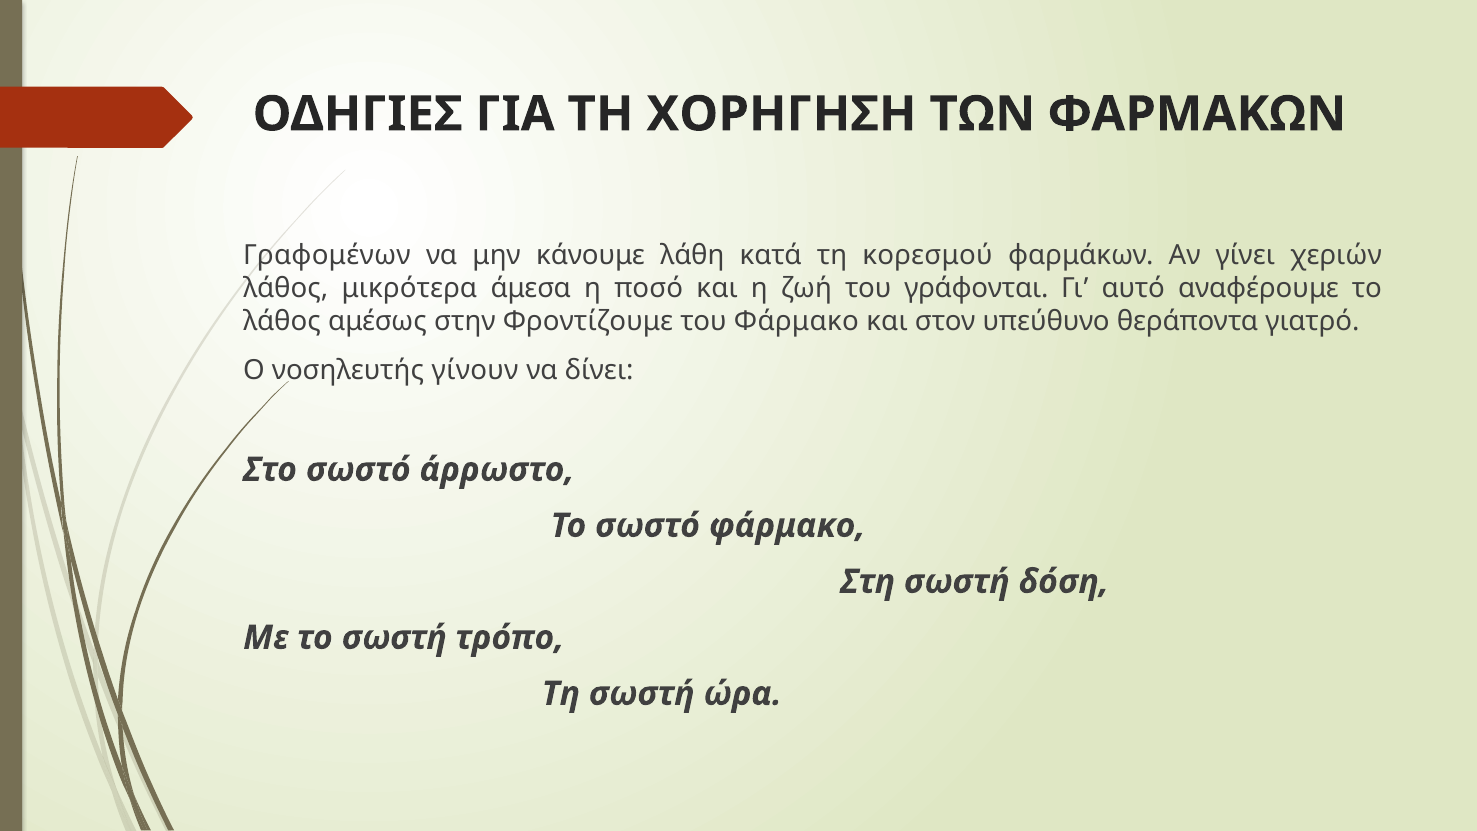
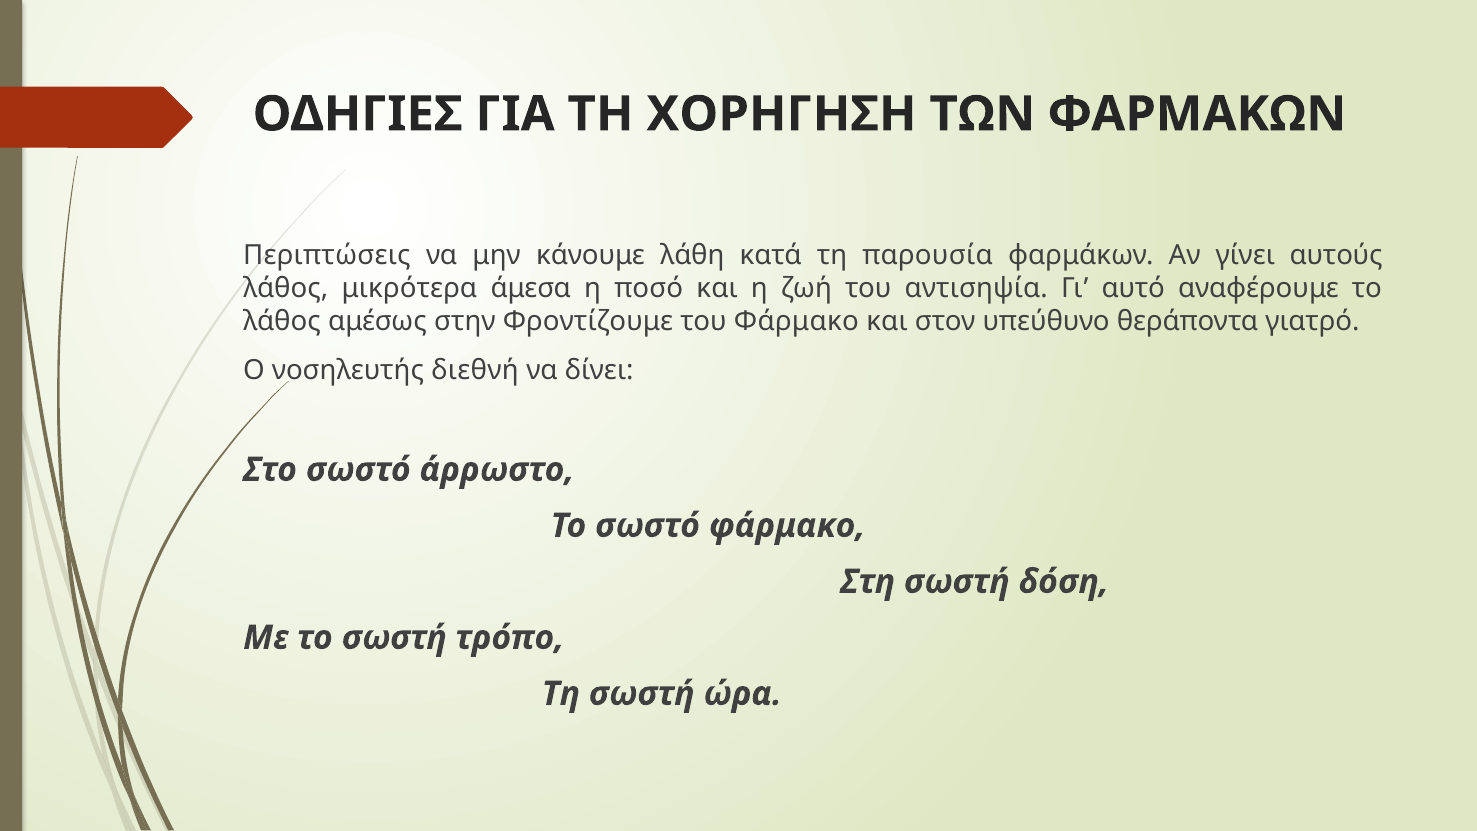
Γραφομένων: Γραφομένων -> Περιπτώσεις
κορεσμού: κορεσμού -> παρουσία
χεριών: χεριών -> αυτούς
γράφονται: γράφονται -> αντισηψία
γίνουν: γίνουν -> διεθνή
